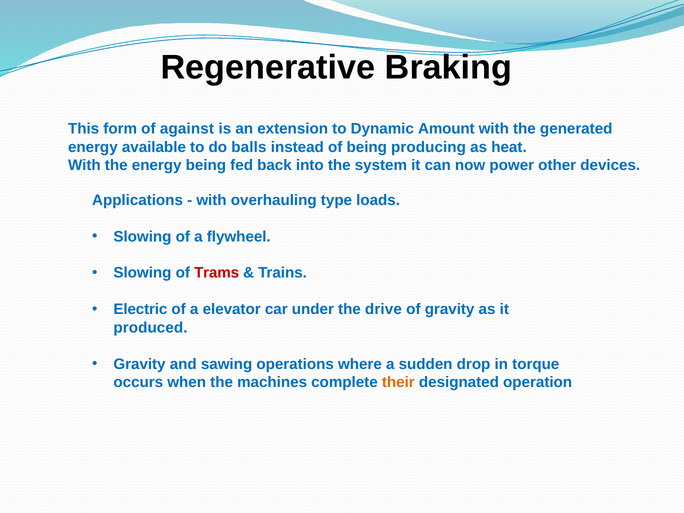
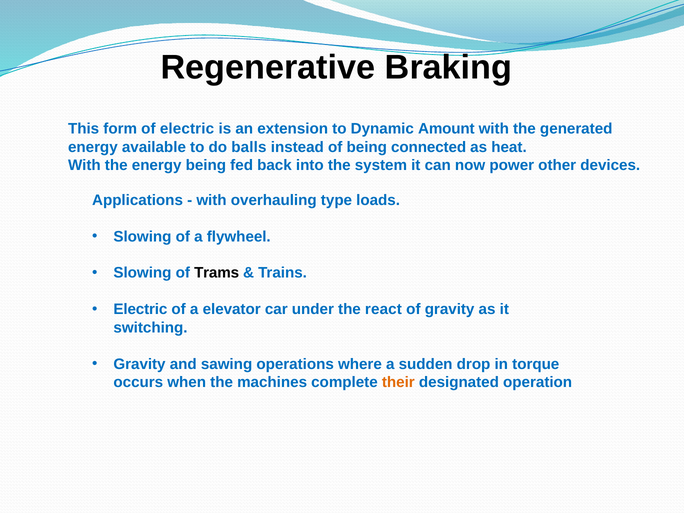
of against: against -> electric
producing: producing -> connected
Trams colour: red -> black
drive: drive -> react
produced: produced -> switching
